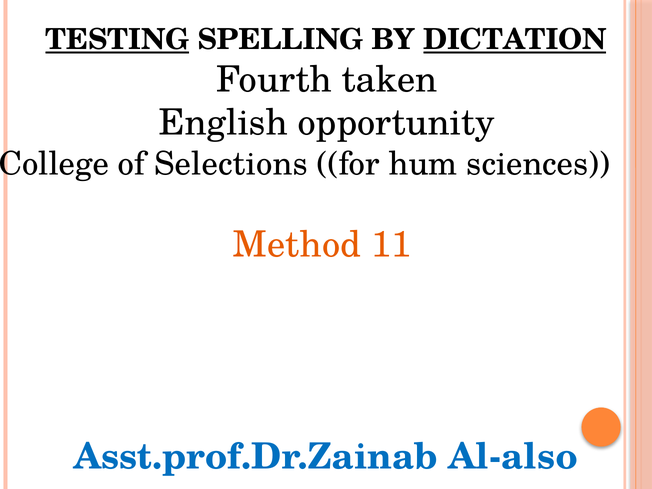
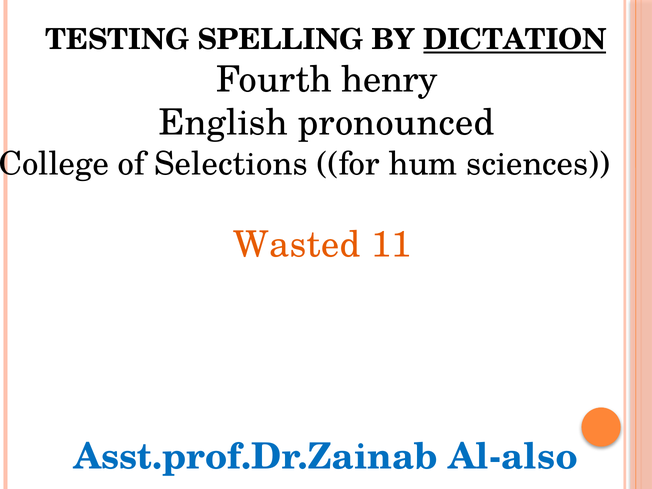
TESTING underline: present -> none
taken: taken -> henry
opportunity: opportunity -> pronounced
Method: Method -> Wasted
